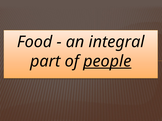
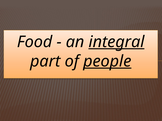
integral underline: none -> present
